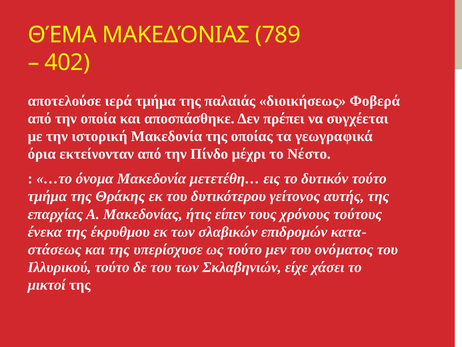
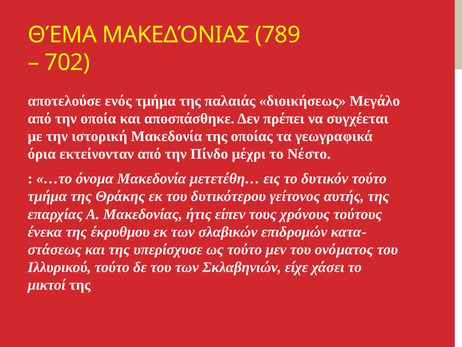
402: 402 -> 702
ιερά: ιερά -> ενός
Φοβερά: Φοβερά -> Μεγάλο
